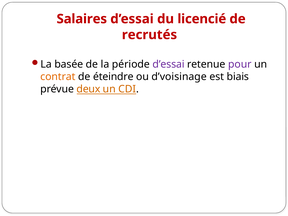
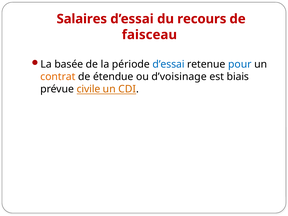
licencié: licencié -> recours
recrutés: recrutés -> faisceau
d’essai at (169, 64) colour: purple -> blue
pour colour: purple -> blue
éteindre: éteindre -> étendue
deux: deux -> civile
